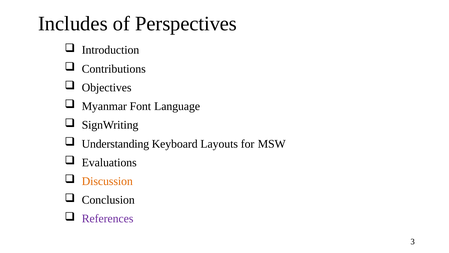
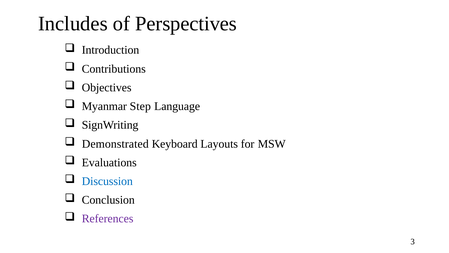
Font: Font -> Step
Understanding: Understanding -> Demonstrated
Discussion colour: orange -> blue
